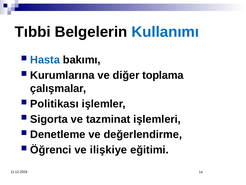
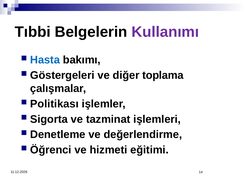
Kullanımı colour: blue -> purple
Kurumlarına: Kurumlarına -> Göstergeleri
ilişkiye: ilişkiye -> hizmeti
